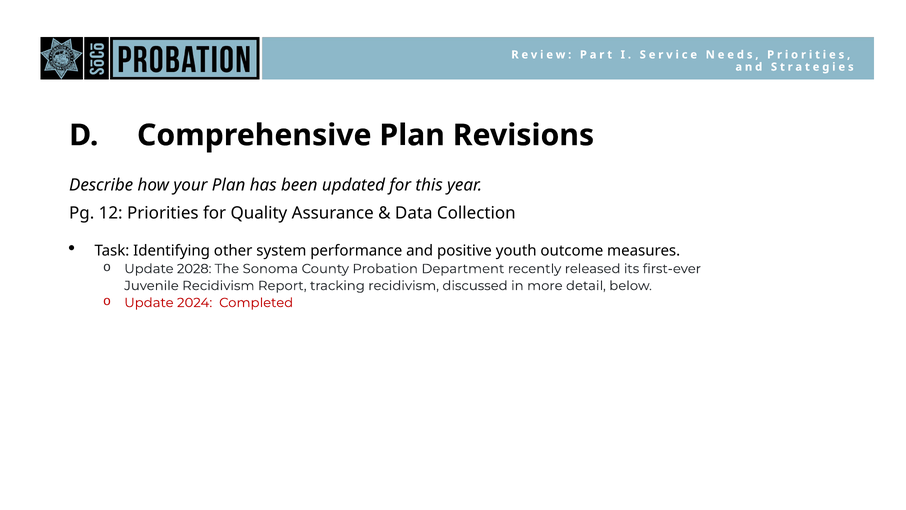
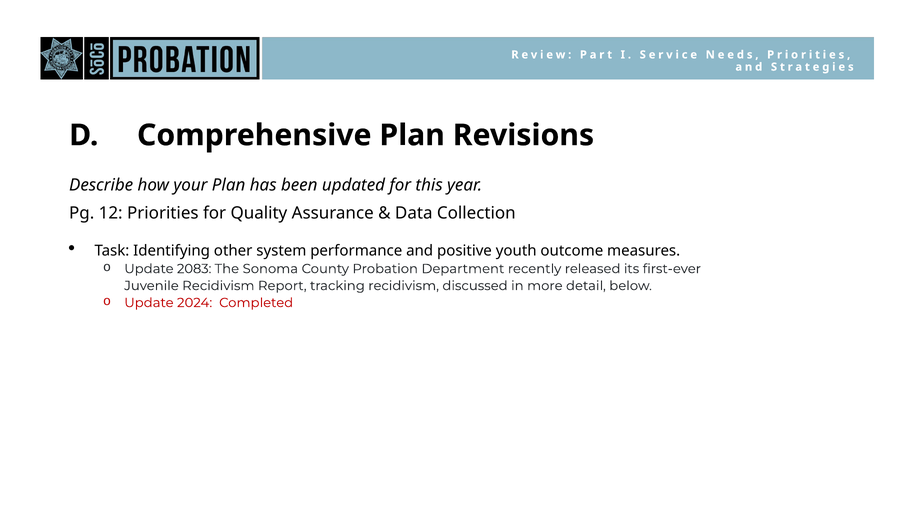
2028: 2028 -> 2083
